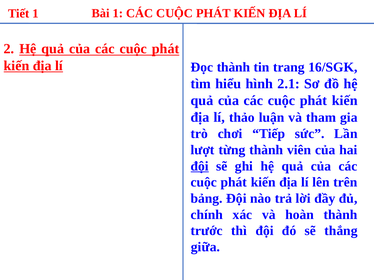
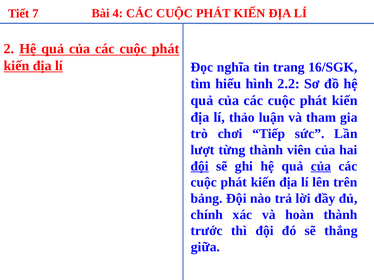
Tiết 1: 1 -> 7
Bài 1: 1 -> 4
Đọc thành: thành -> nghĩa
2.1: 2.1 -> 2.2
của at (321, 166) underline: none -> present
